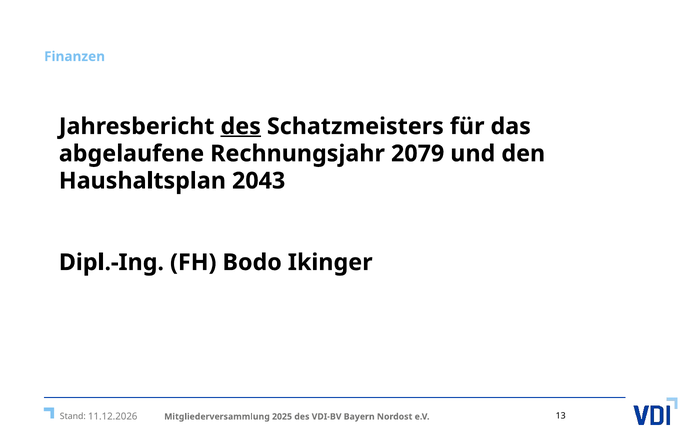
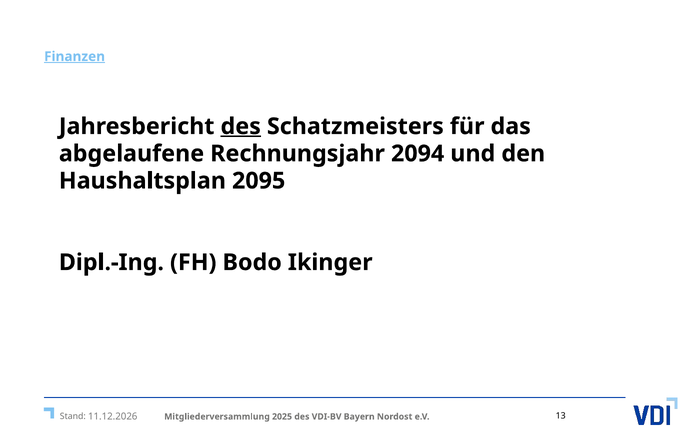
Finanzen underline: none -> present
2079: 2079 -> 2094
2043: 2043 -> 2095
